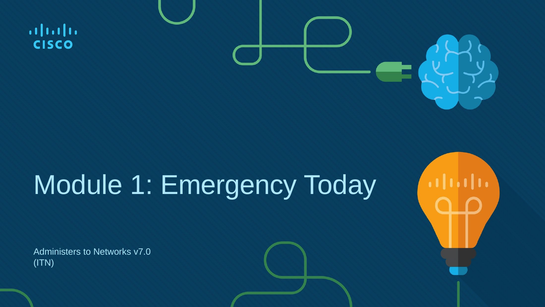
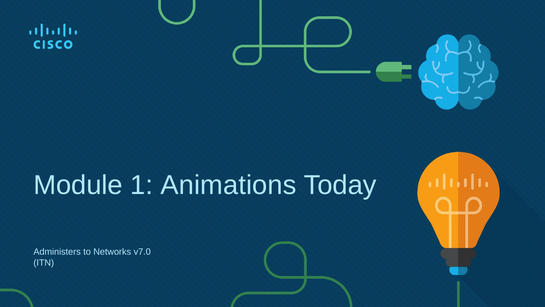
Emergency: Emergency -> Animations
